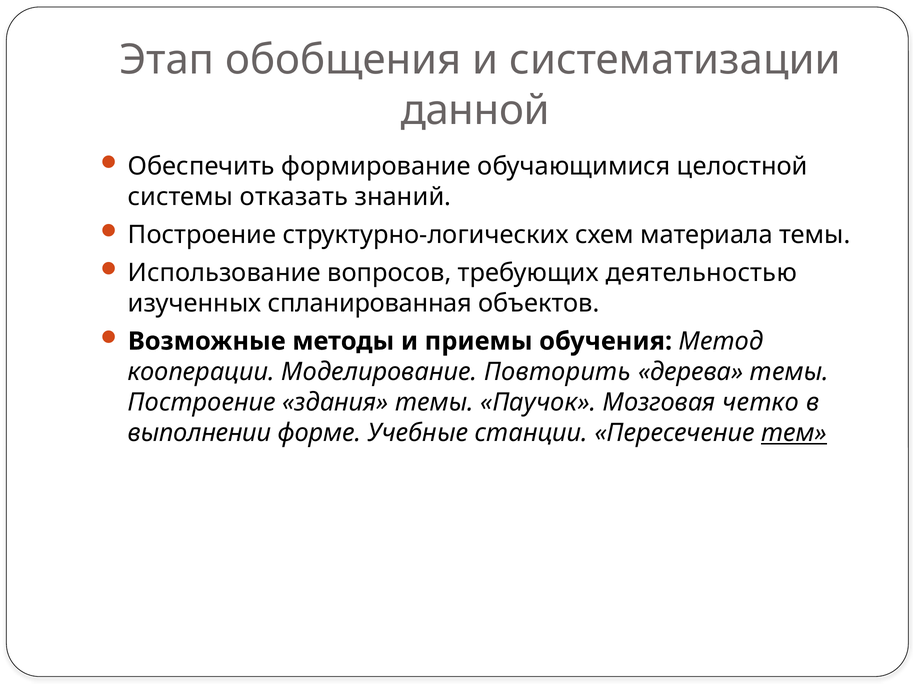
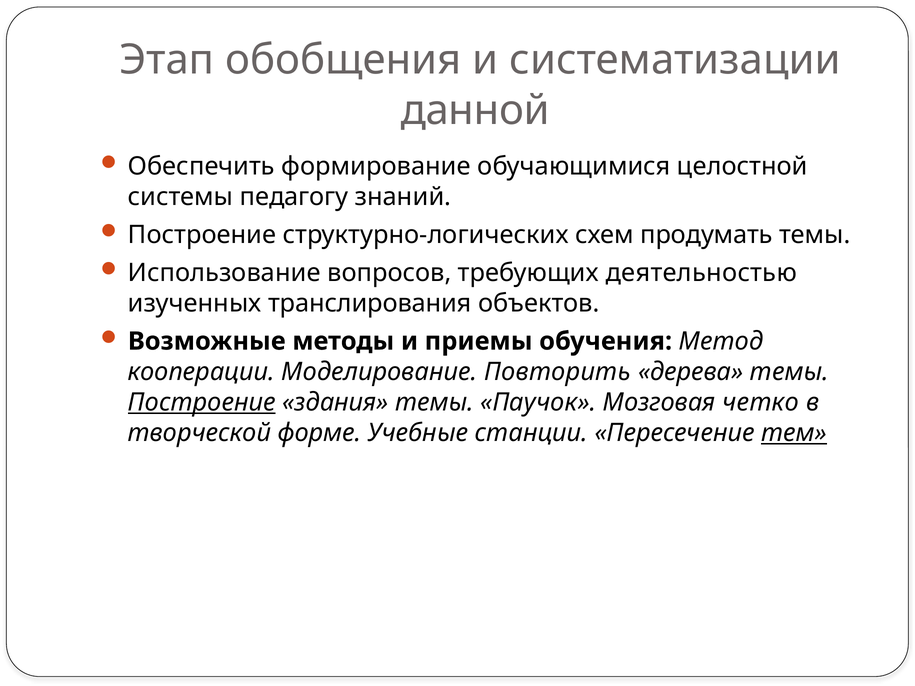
отказать: отказать -> педагогу
материала: материала -> продумать
спланированная: спланированная -> транслирования
Построение at (202, 402) underline: none -> present
выполнении: выполнении -> творческой
